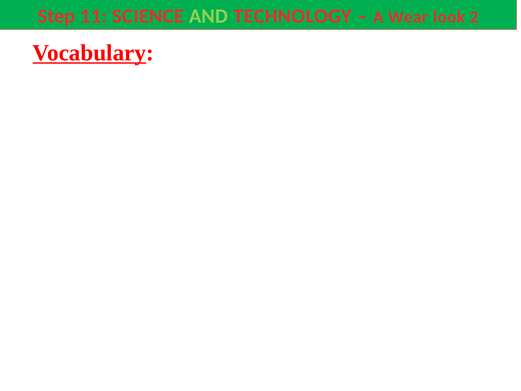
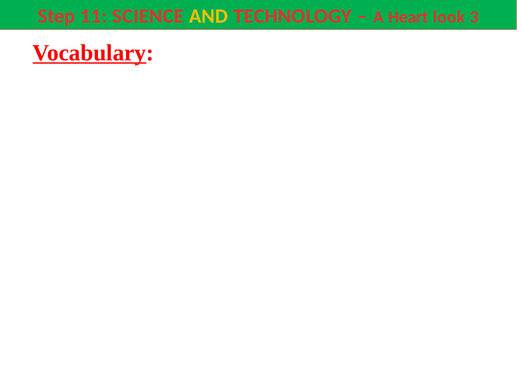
AND colour: light green -> yellow
Wear: Wear -> Heart
2: 2 -> 3
